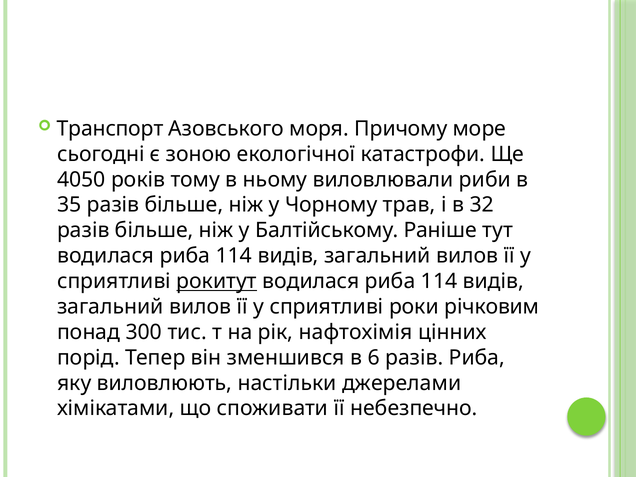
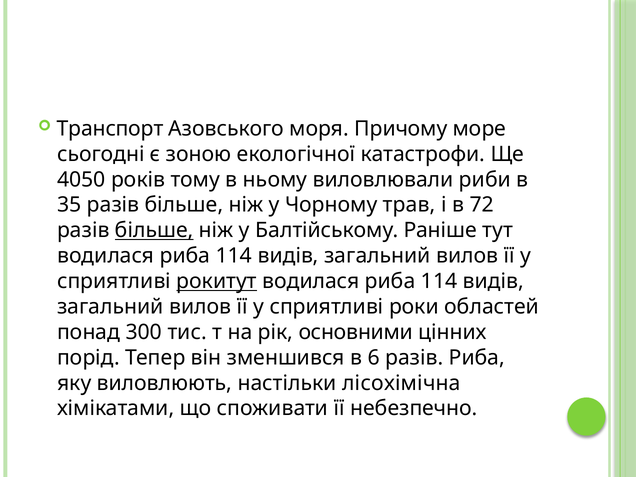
32: 32 -> 72
більше at (154, 230) underline: none -> present
річковим: річковим -> областей
нафтохімія: нафтохімія -> основними
джерелами: джерелами -> лісохімічна
